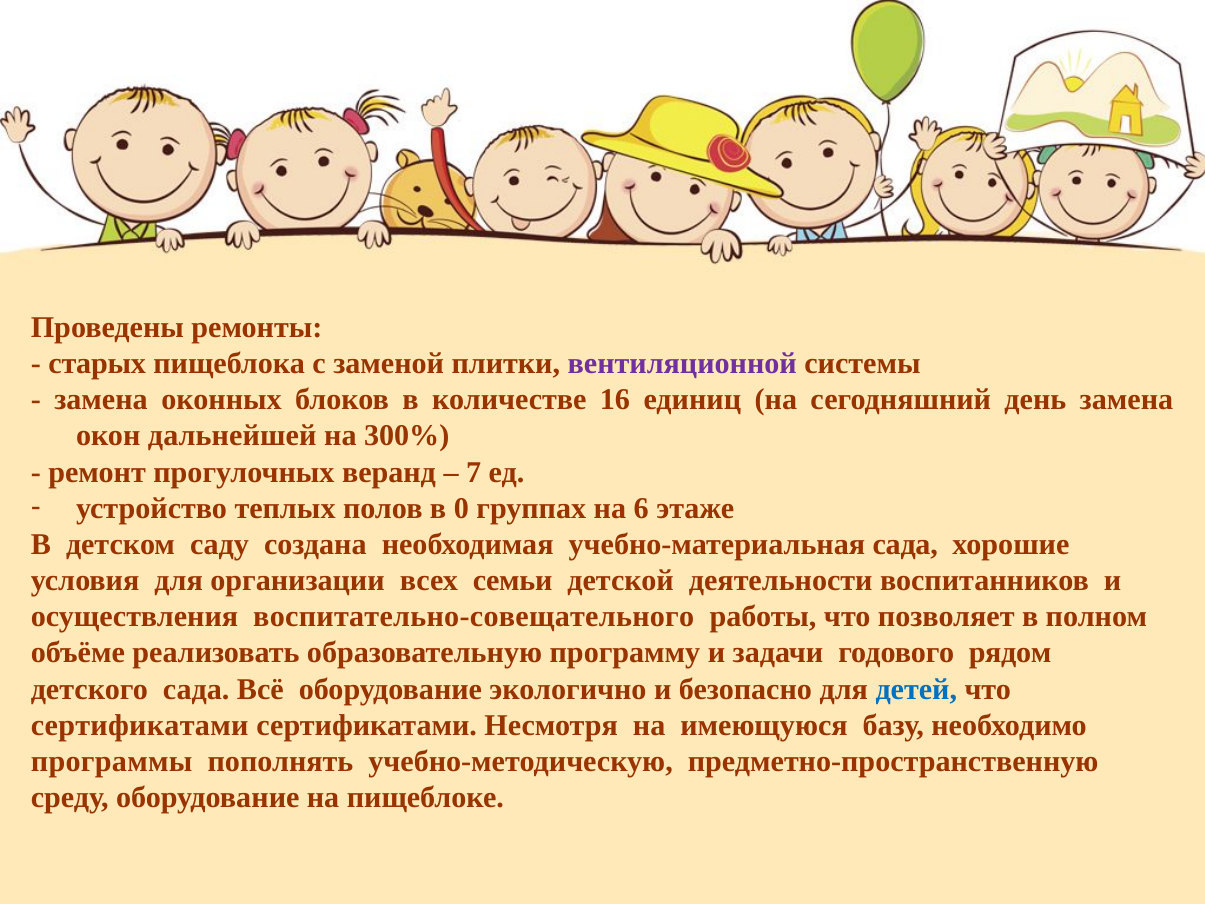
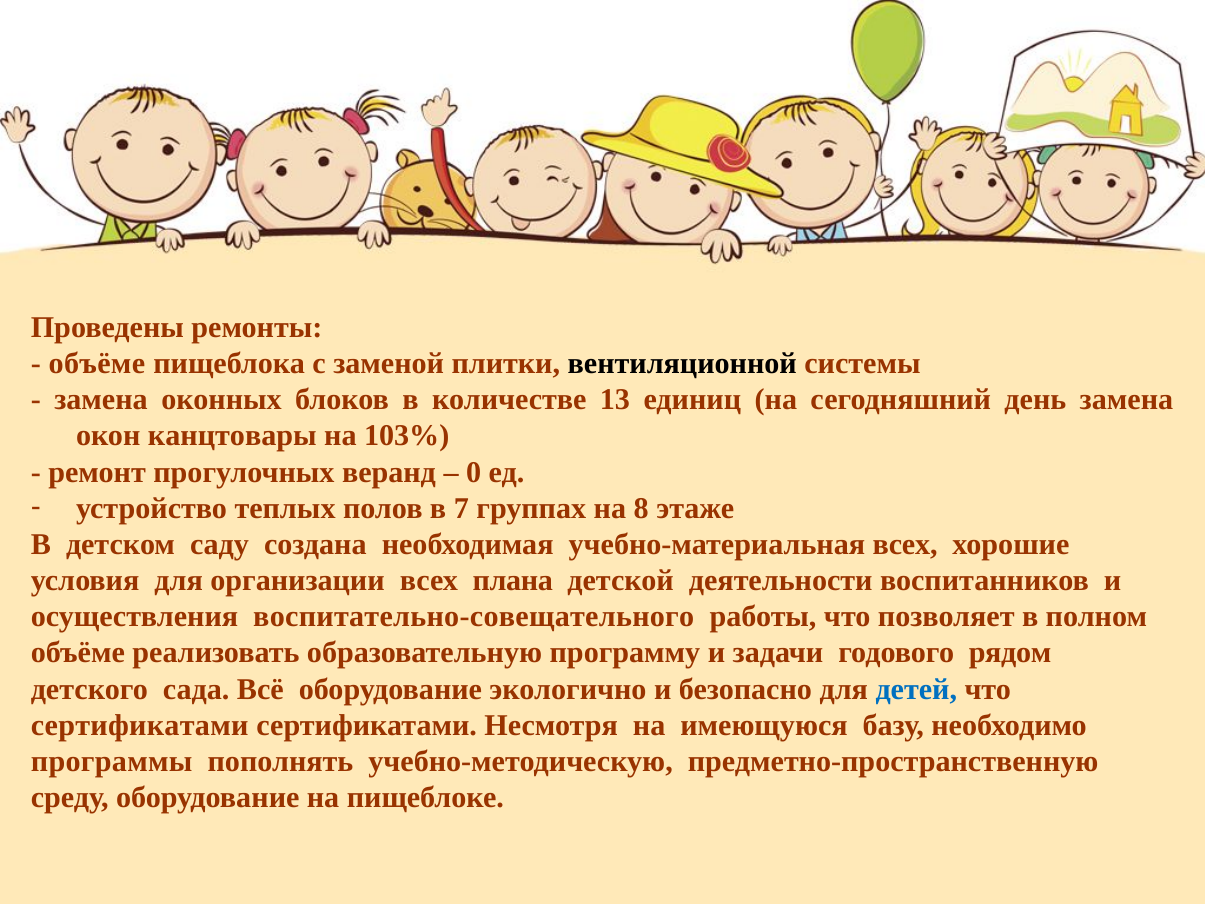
старых at (97, 364): старых -> объёме
вентиляционной colour: purple -> black
16: 16 -> 13
дальнейшей: дальнейшей -> канцтовары
300%: 300% -> 103%
7: 7 -> 0
0: 0 -> 7
6: 6 -> 8
учебно-материальная сада: сада -> всех
семьи: семьи -> плана
